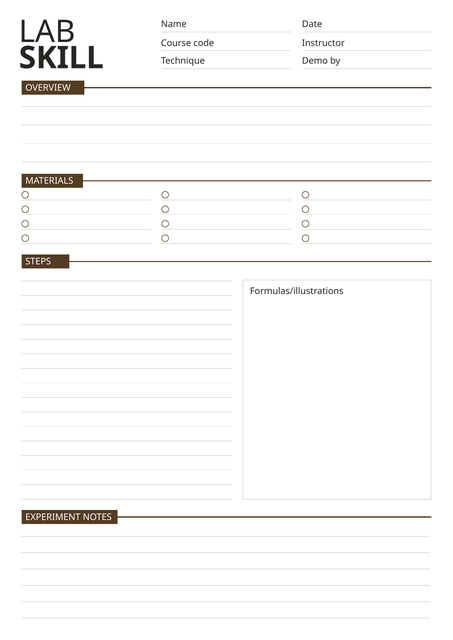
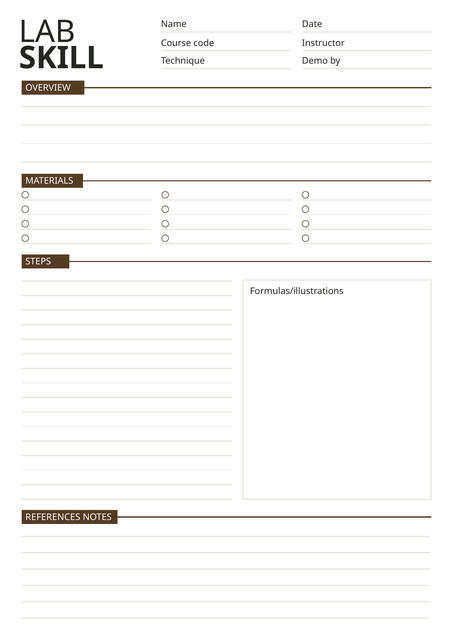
EXPERIMENT: EXPERIMENT -> REFERENCES
